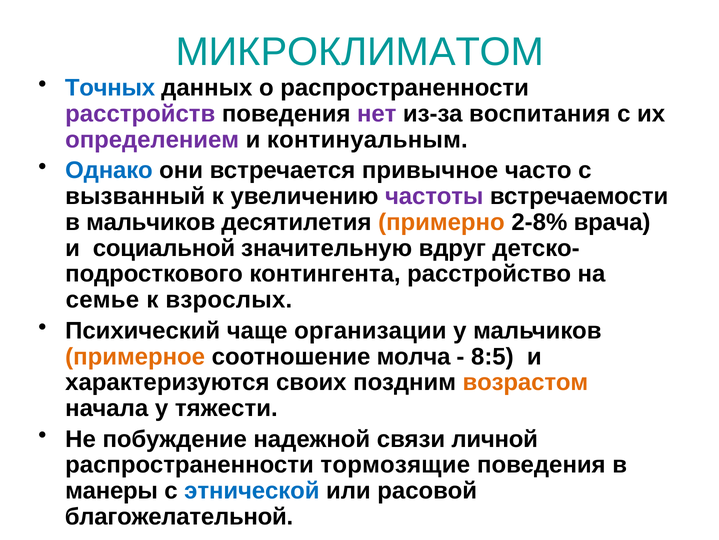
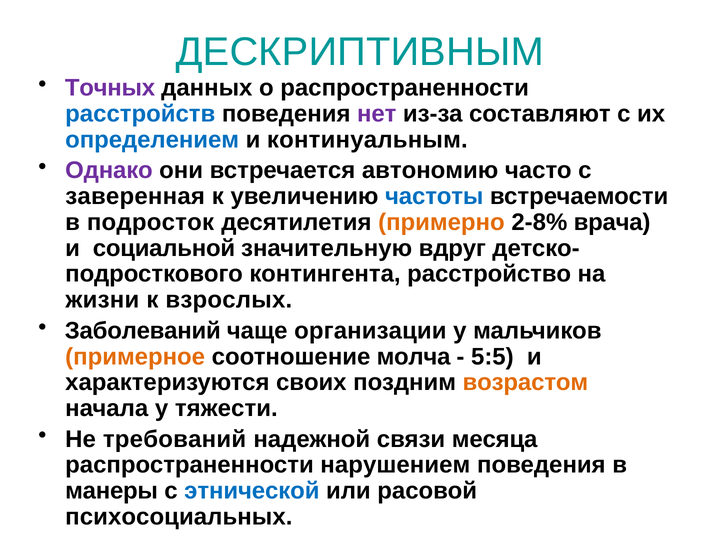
МИКРОКЛИМАТОМ: МИКРОКЛИМАТОМ -> ДЕСКРИПТИВНЫМ
Точных colour: blue -> purple
расстройств colour: purple -> blue
воспитания: воспитания -> составляют
определением colour: purple -> blue
Однако colour: blue -> purple
привычное: привычное -> автономию
вызванный: вызванный -> заверенная
частоты colour: purple -> blue
в мальчиков: мальчиков -> подросток
семье: семье -> жизни
Психический: Психический -> Заболеваний
8:5: 8:5 -> 5:5
побуждение: побуждение -> требований
личной: личной -> месяца
тормозящие: тормозящие -> нарушением
благожелательной: благожелательной -> психосоциальных
